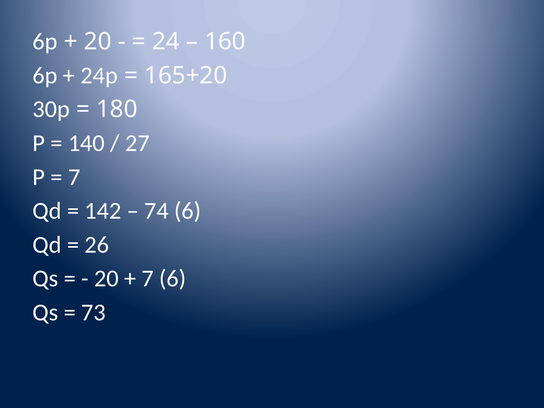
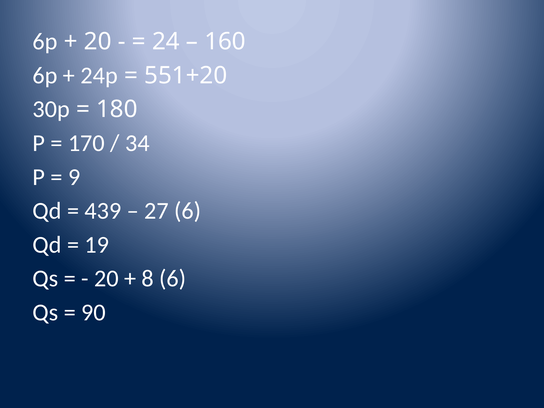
165+20: 165+20 -> 551+20
140: 140 -> 170
27: 27 -> 34
7 at (74, 177): 7 -> 9
142: 142 -> 439
74: 74 -> 27
26: 26 -> 19
7 at (148, 279): 7 -> 8
73: 73 -> 90
